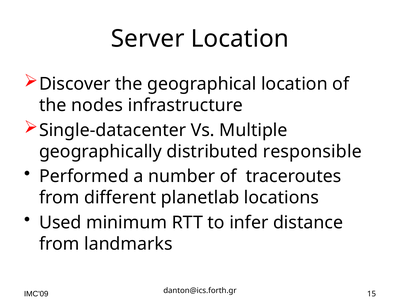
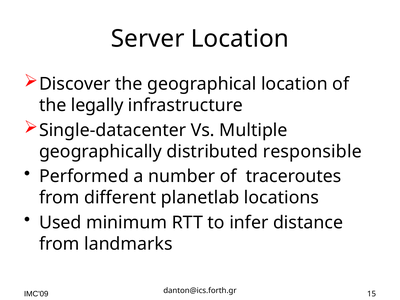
nodes: nodes -> legally
